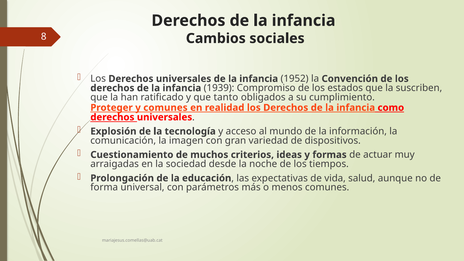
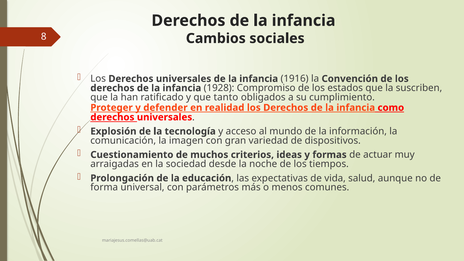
1952: 1952 -> 1916
1939: 1939 -> 1928
y comunes: comunes -> defender
